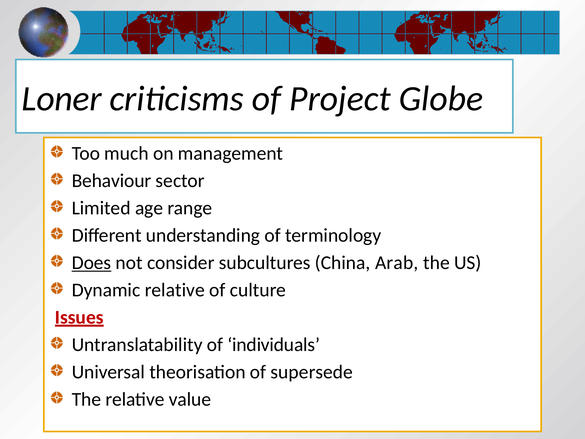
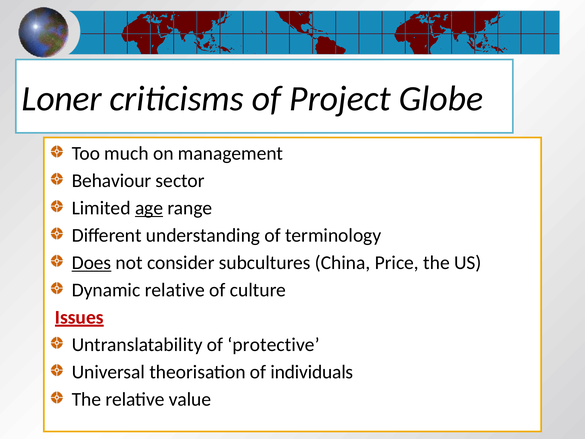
age underline: none -> present
Arab: Arab -> Price
individuals: individuals -> protective
supersede: supersede -> individuals
